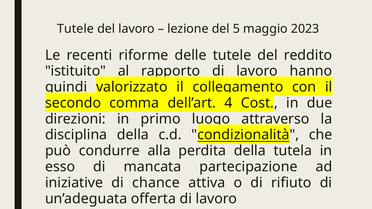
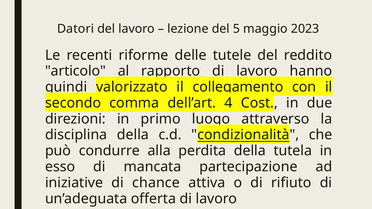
Tutele at (76, 29): Tutele -> Datori
istituito: istituito -> articolo
